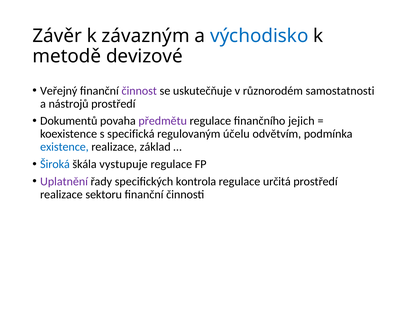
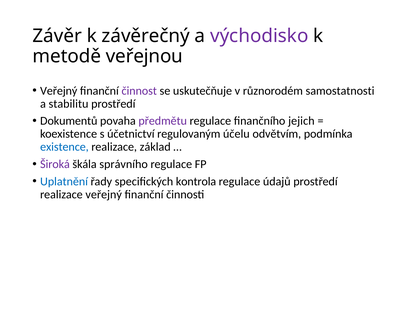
závazným: závazným -> závěrečný
východisko colour: blue -> purple
devizové: devizové -> veřejnou
nástrojů: nástrojů -> stabilitu
specifická: specifická -> účetnictví
Široká colour: blue -> purple
vystupuje: vystupuje -> správního
Uplatnění colour: purple -> blue
určitá: určitá -> údajů
realizace sektoru: sektoru -> veřejný
